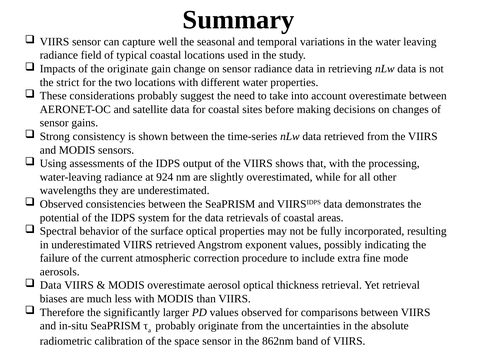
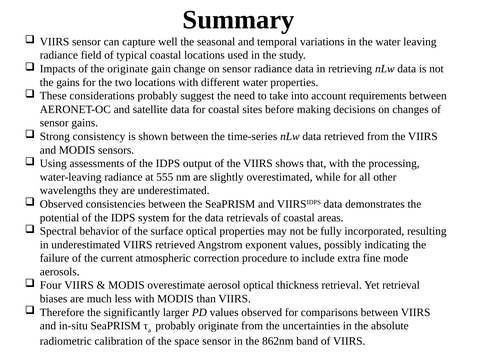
the strict: strict -> gains
account overestimate: overestimate -> requirements
924: 924 -> 555
Data at (51, 285): Data -> Four
